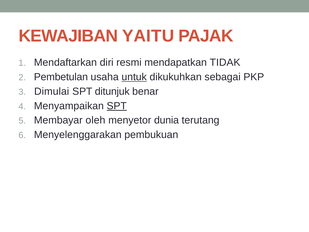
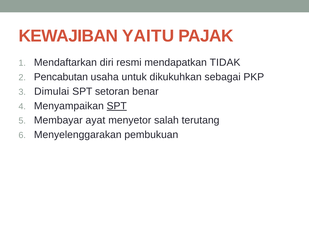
Pembetulan: Pembetulan -> Pencabutan
untuk underline: present -> none
ditunjuk: ditunjuk -> setoran
oleh: oleh -> ayat
dunia: dunia -> salah
